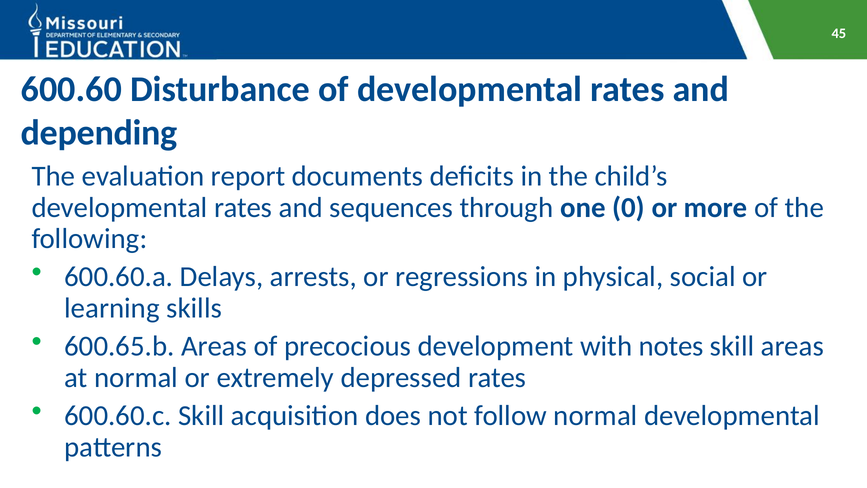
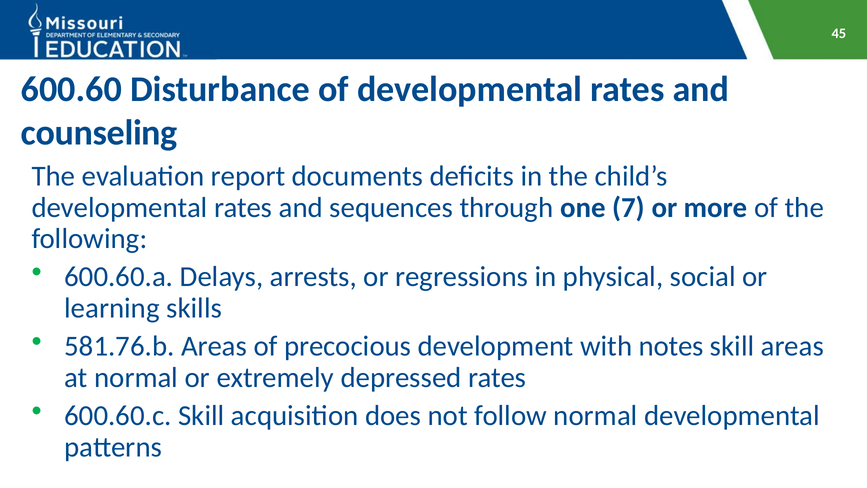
depending: depending -> counseling
0: 0 -> 7
600.65.b: 600.65.b -> 581.76.b
